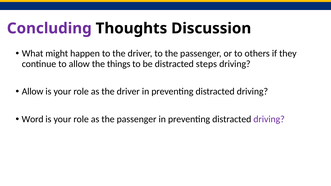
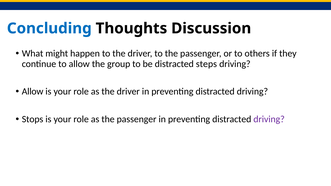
Concluding colour: purple -> blue
things: things -> group
Word: Word -> Stops
